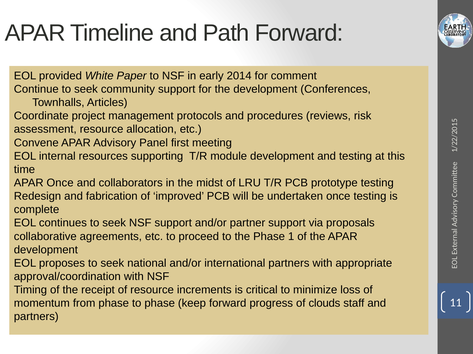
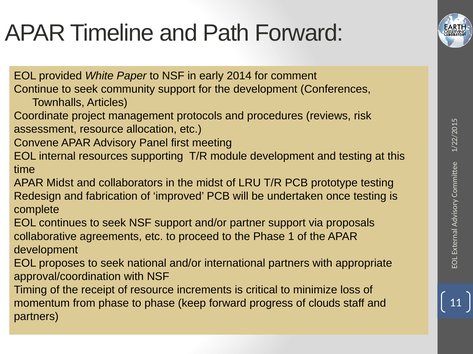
APAR Once: Once -> Midst
